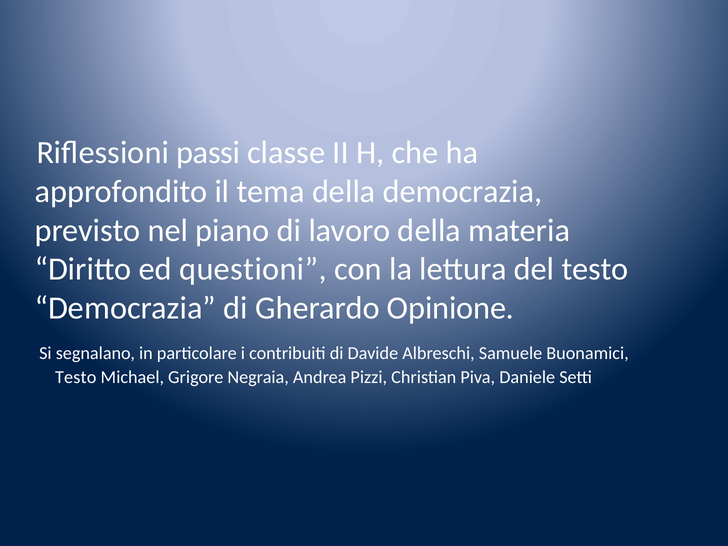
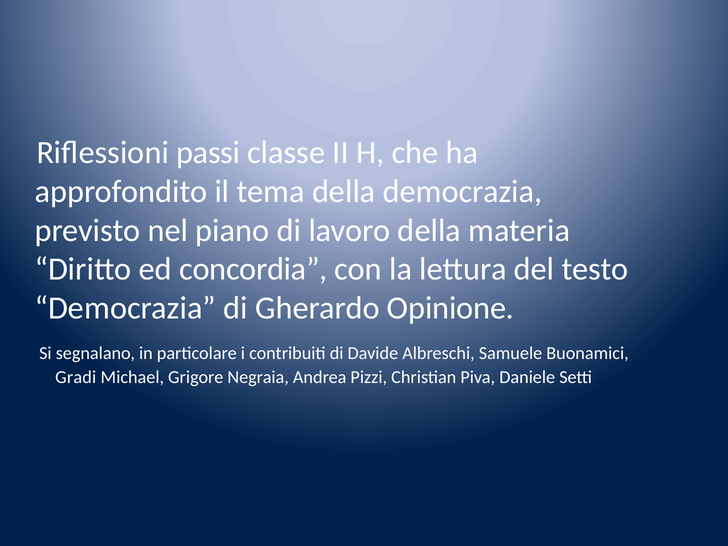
questioni: questioni -> concordia
Testo at (76, 377): Testo -> Gradi
